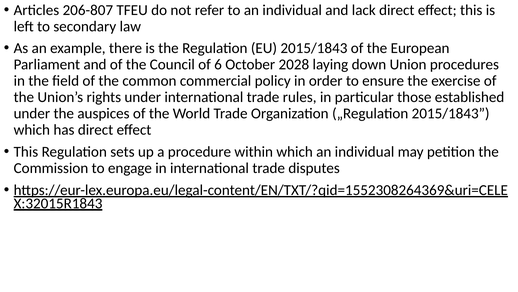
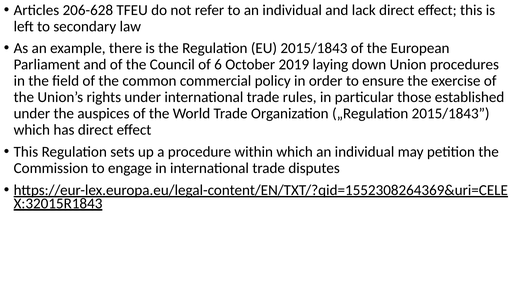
206-807: 206-807 -> 206-628
2028: 2028 -> 2019
